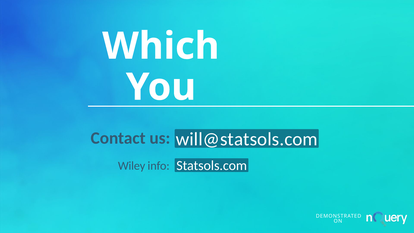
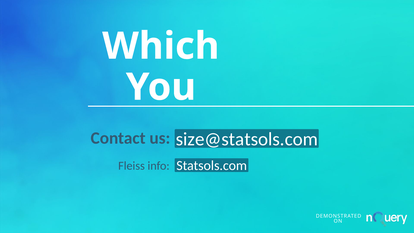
will@statsols.com: will@statsols.com -> size@statsols.com
Wiley: Wiley -> Fleiss
